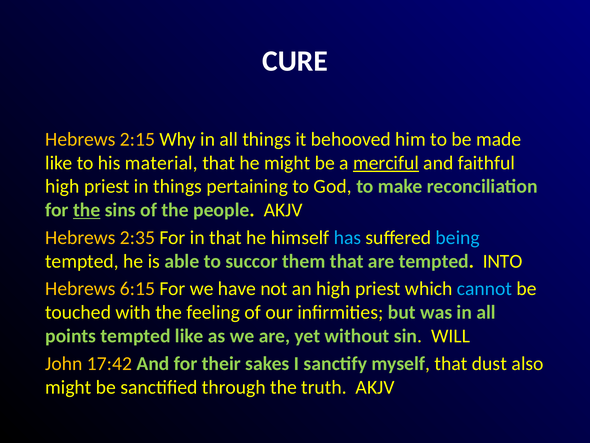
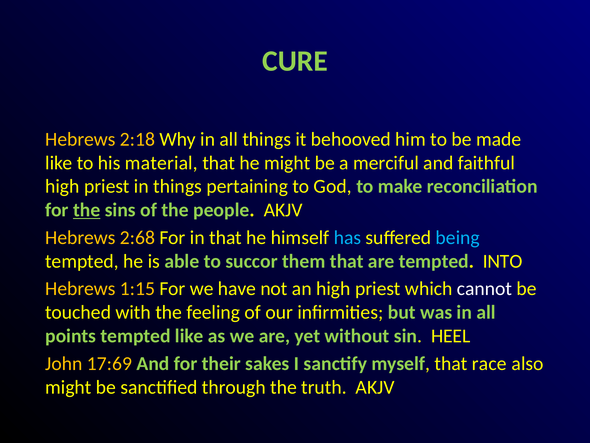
CURE colour: white -> light green
2:15: 2:15 -> 2:18
merciful underline: present -> none
2:35: 2:35 -> 2:68
6:15: 6:15 -> 1:15
cannot colour: light blue -> white
WILL: WILL -> HEEL
17:42: 17:42 -> 17:69
dust: dust -> race
